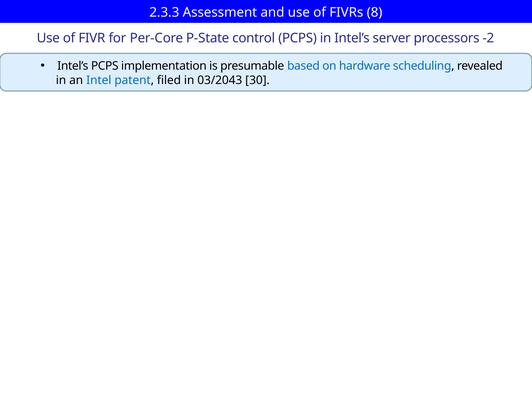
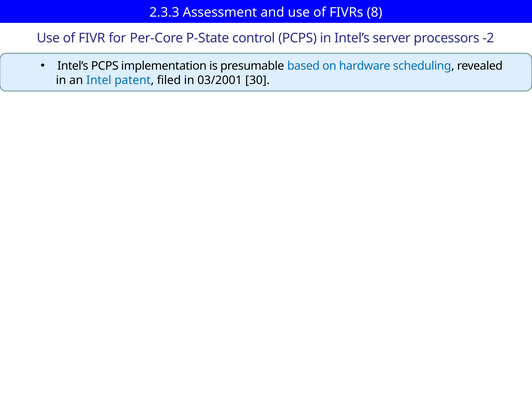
03/2043: 03/2043 -> 03/2001
